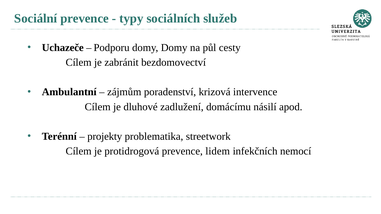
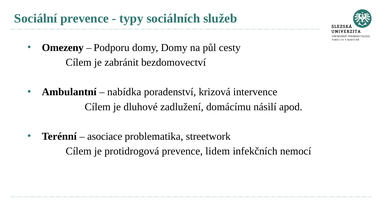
Uchazeče: Uchazeče -> Omezeny
zájmům: zájmům -> nabídka
projekty: projekty -> asociace
